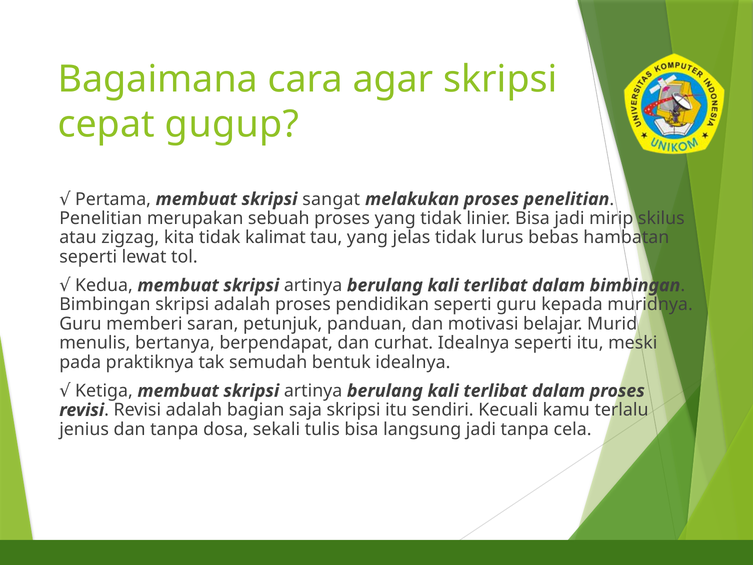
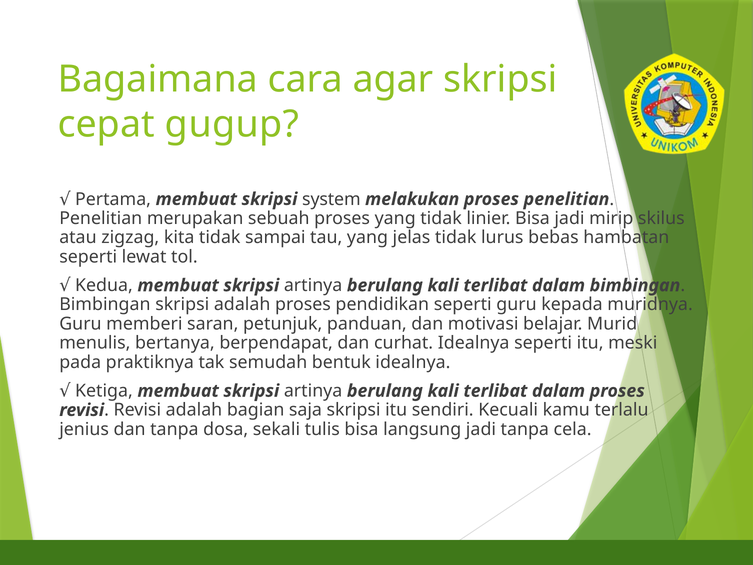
sangat: sangat -> system
kalimat: kalimat -> sampai
